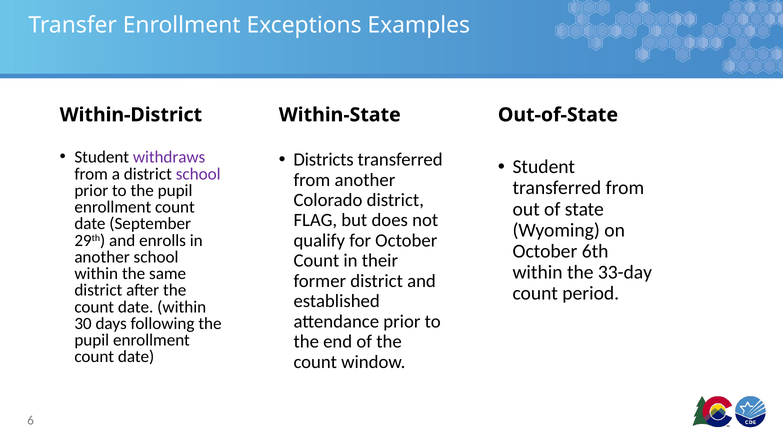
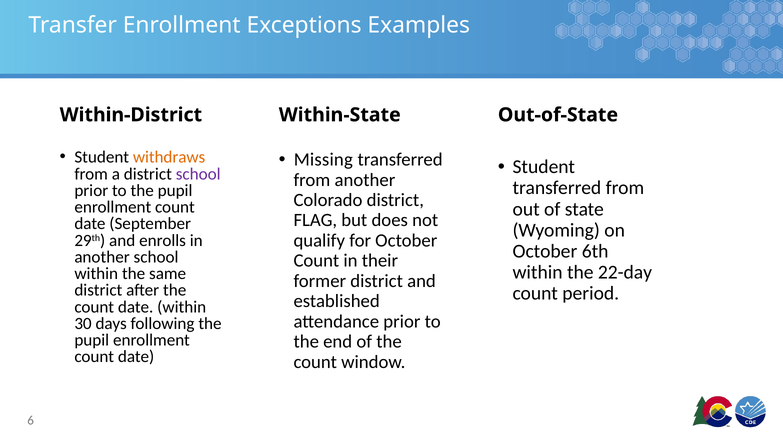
withdraws colour: purple -> orange
Districts: Districts -> Missing
33-day: 33-day -> 22-day
